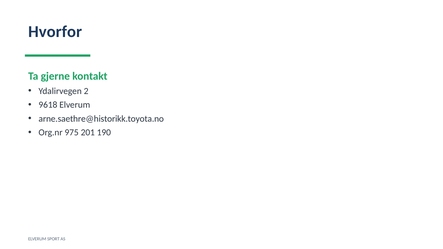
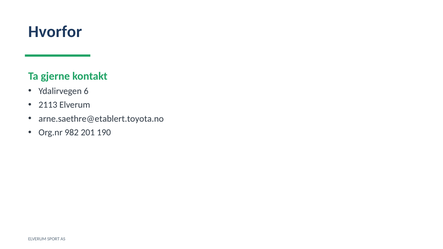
2: 2 -> 6
9618: 9618 -> 2113
arne.saethre@historikk.toyota.no: arne.saethre@historikk.toyota.no -> arne.saethre@etablert.toyota.no
975: 975 -> 982
